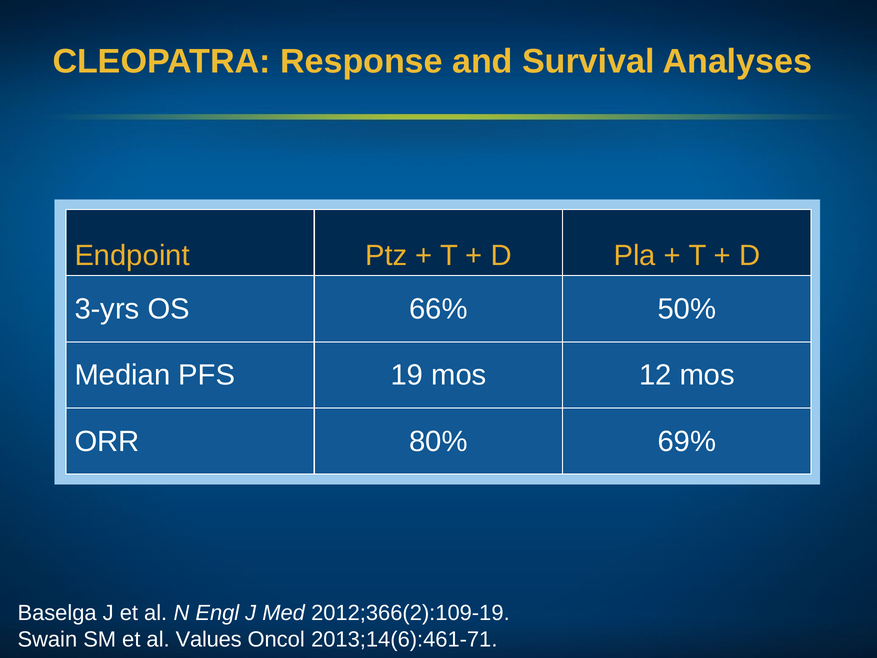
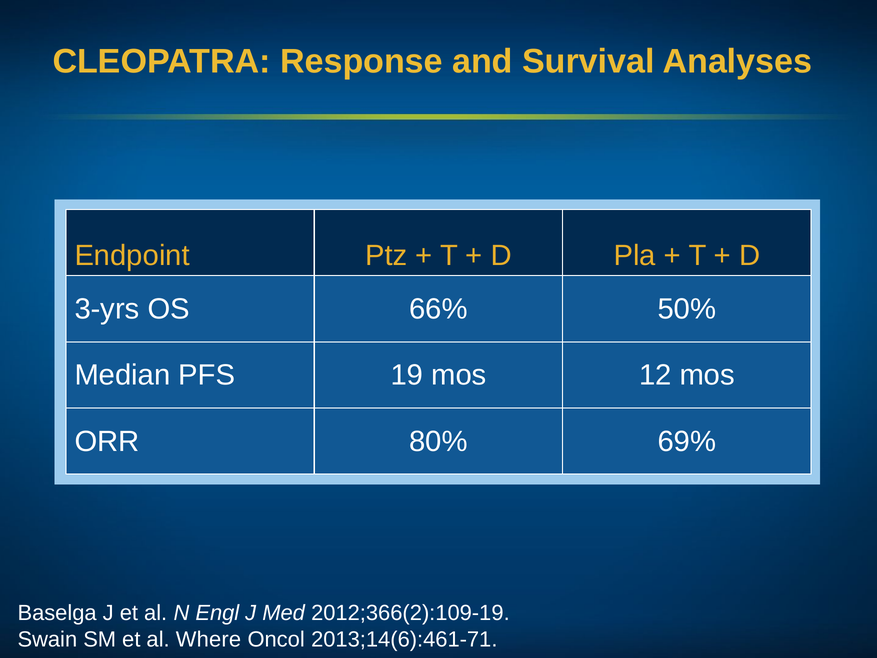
Values: Values -> Where
